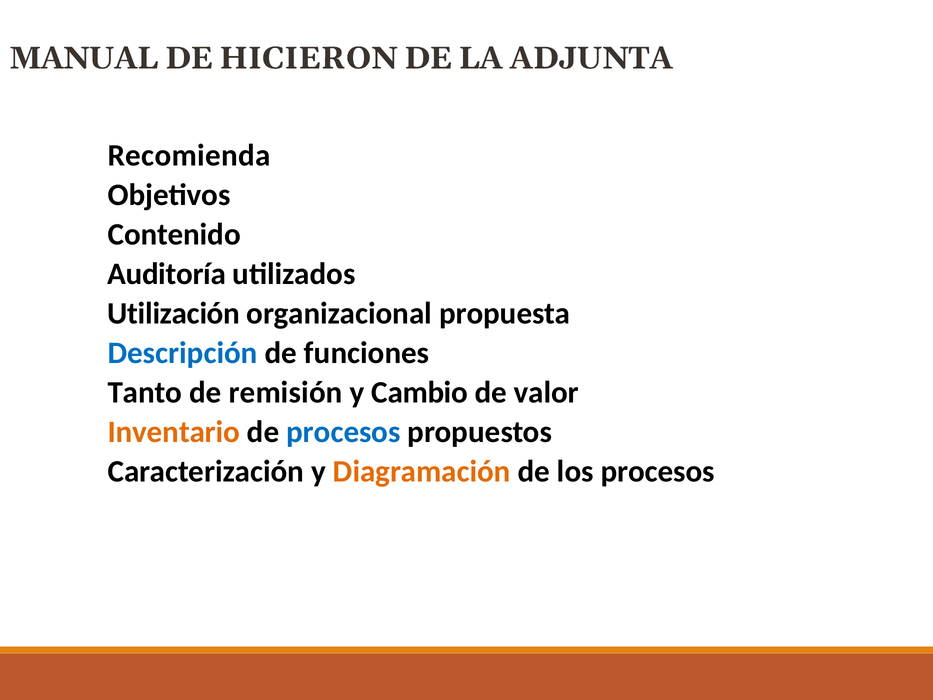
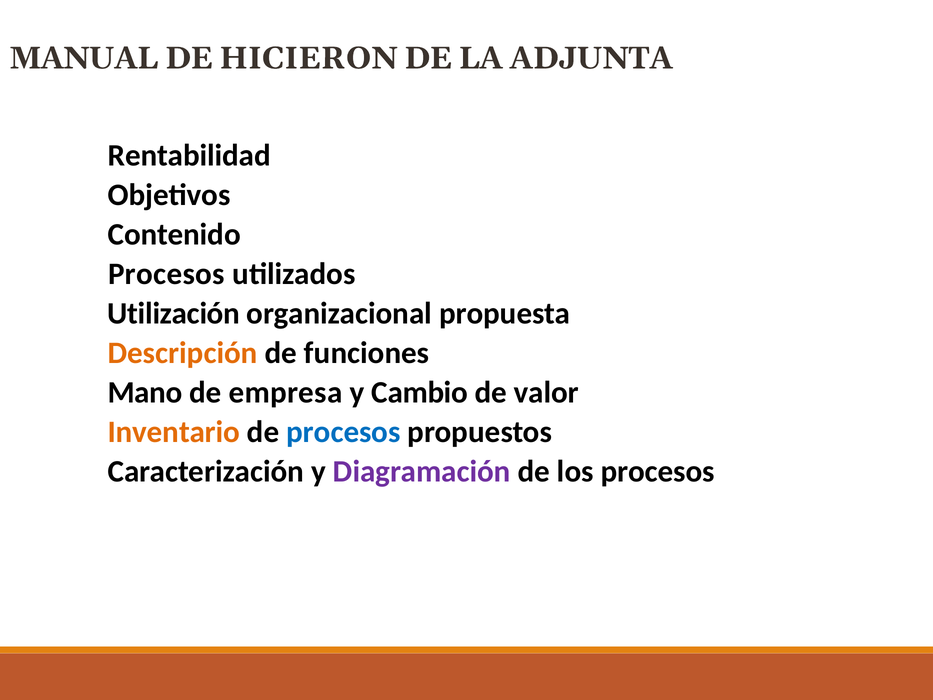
Recomienda: Recomienda -> Rentabilidad
Auditoría at (167, 274): Auditoría -> Procesos
Descripción colour: blue -> orange
Tanto: Tanto -> Mano
remisión: remisión -> empresa
Diagramación colour: orange -> purple
